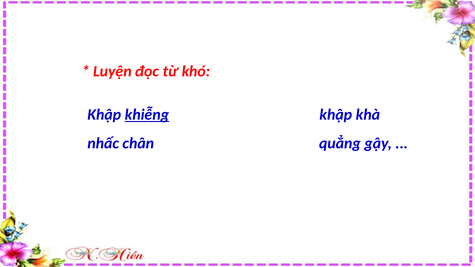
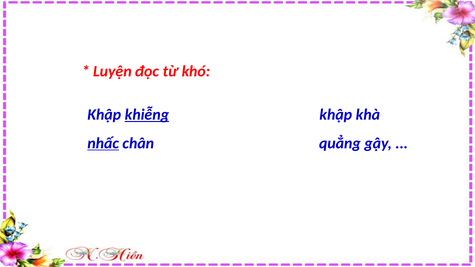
nhấc underline: none -> present
